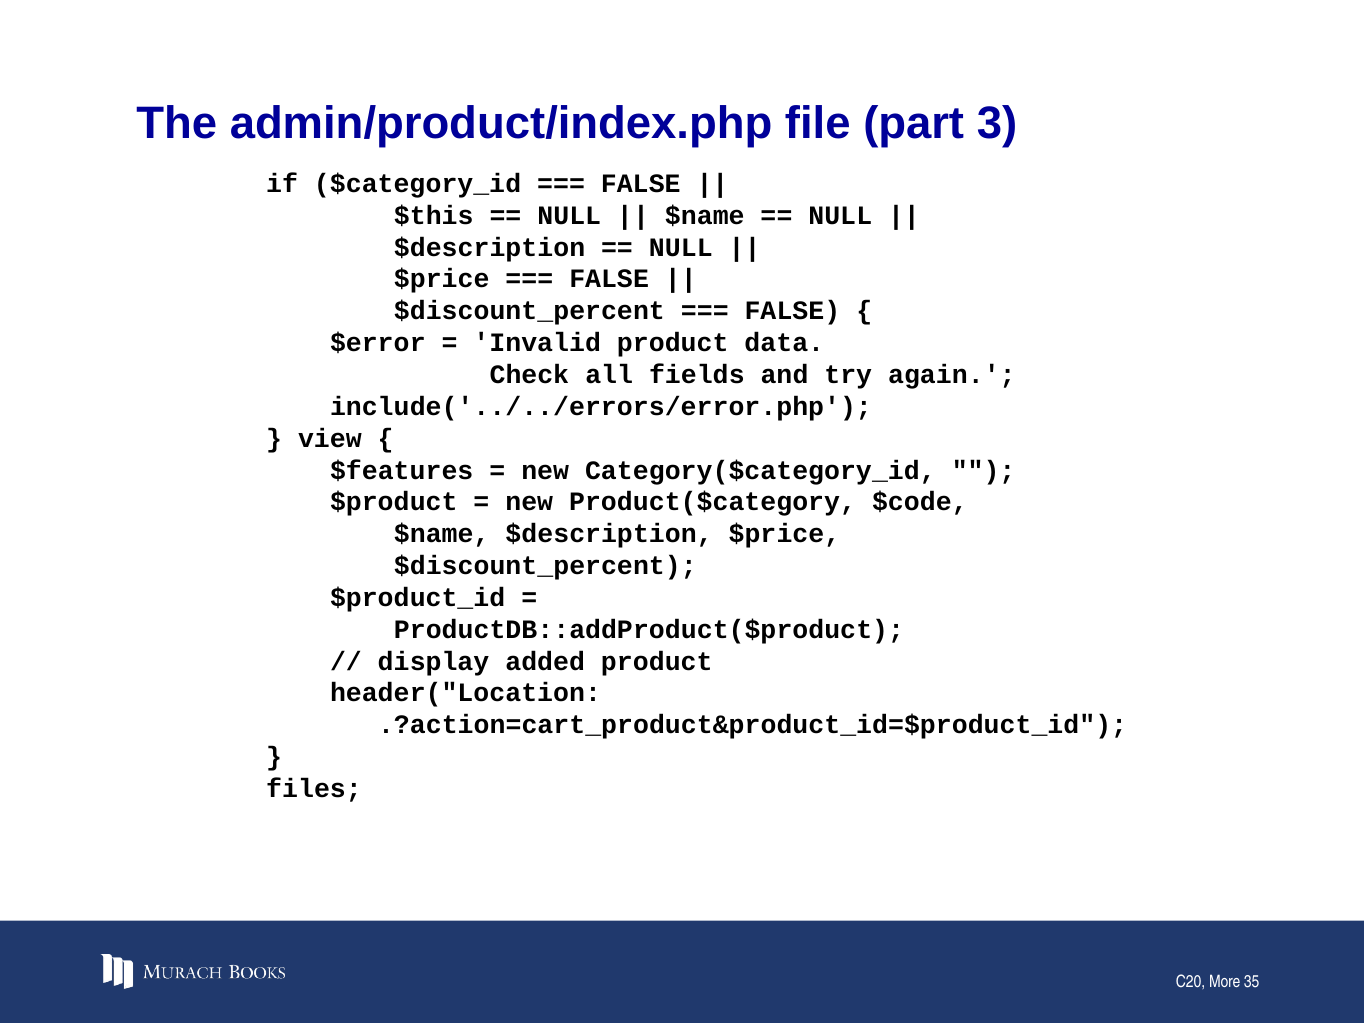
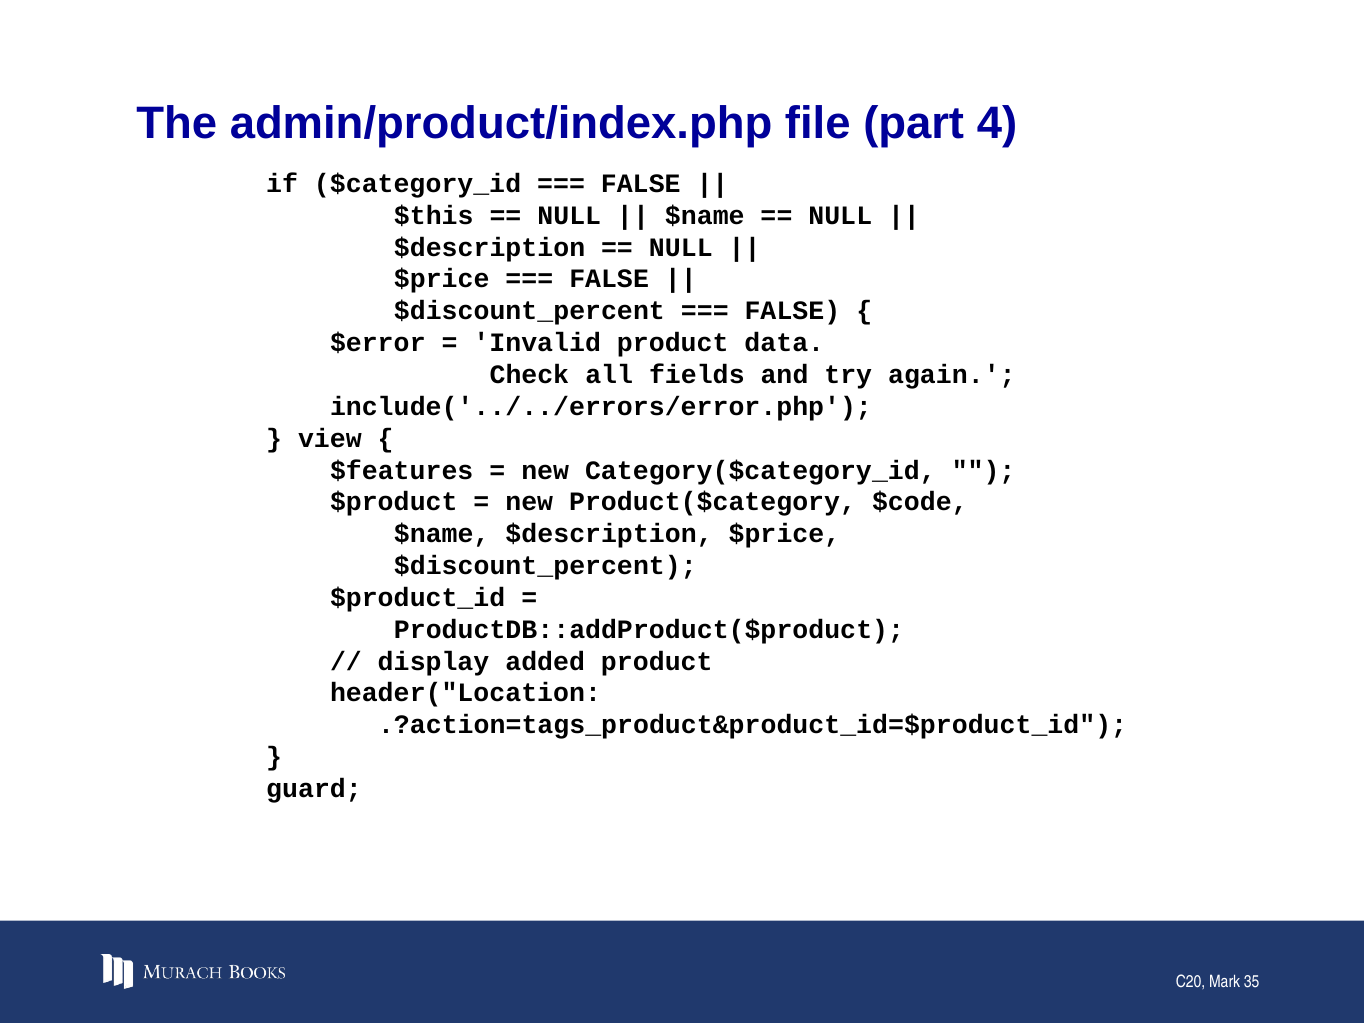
3: 3 -> 4
.?action=cart_product&product_id=$product_id: .?action=cart_product&product_id=$product_id -> .?action=tags_product&product_id=$product_id
files: files -> guard
More: More -> Mark
